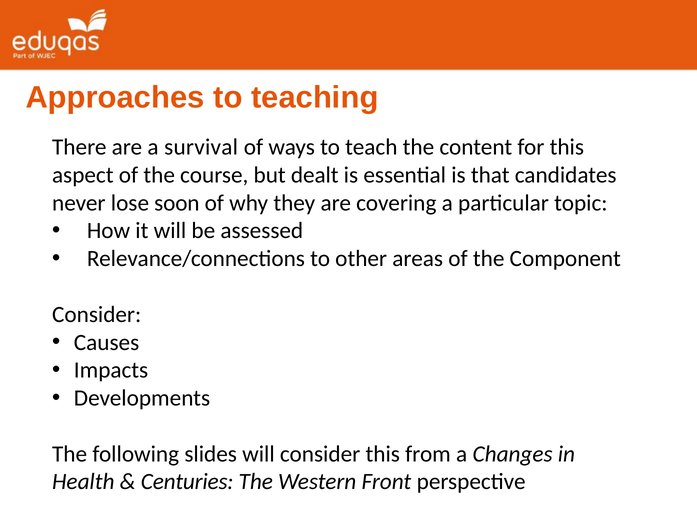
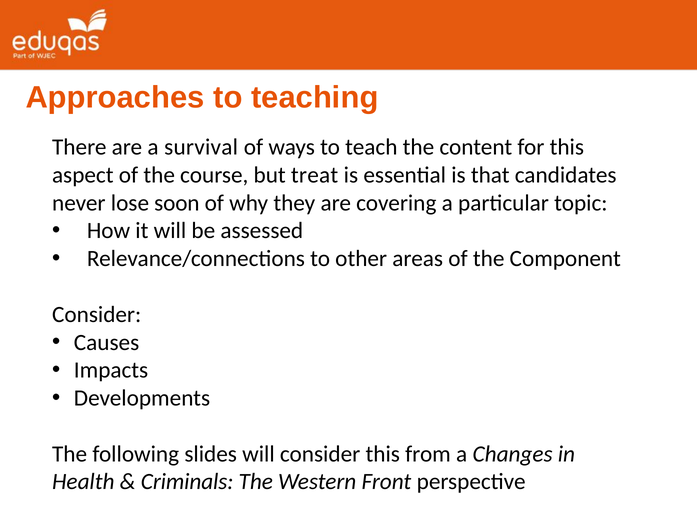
dealt: dealt -> treat
Centuries: Centuries -> Criminals
